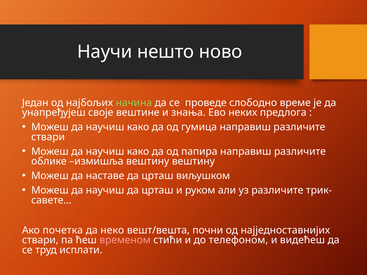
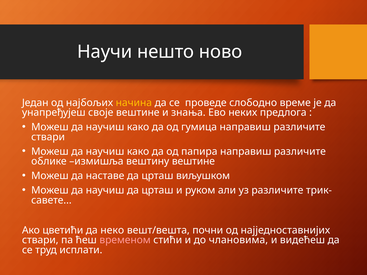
начина colour: light green -> yellow
вештину вештину: вештину -> вештине
почетка: почетка -> цветићи
телефоном: телефоном -> члановима
